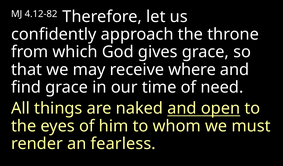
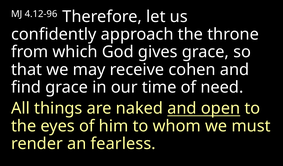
4.12-82: 4.12-82 -> 4.12-96
where: where -> cohen
